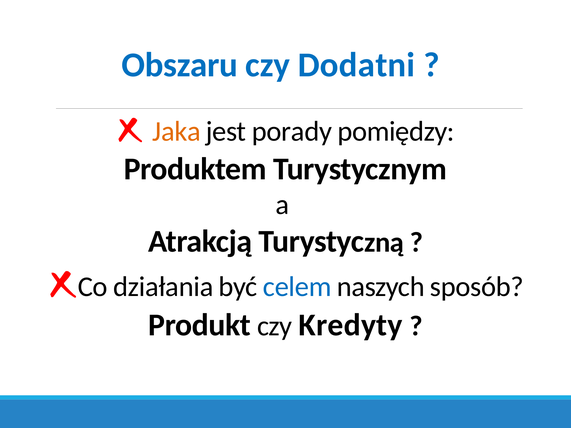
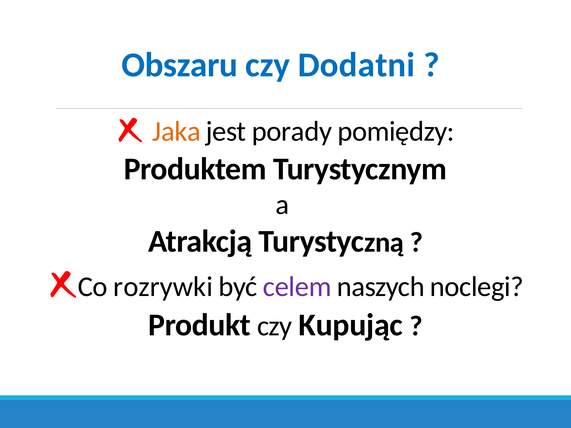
działania: działania -> rozrywki
celem colour: blue -> purple
sposób: sposób -> noclegi
Kredyty: Kredyty -> Kupując
